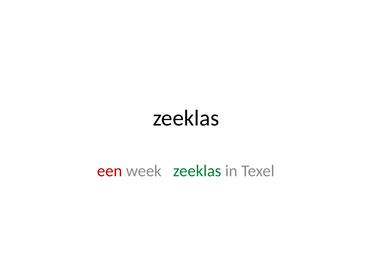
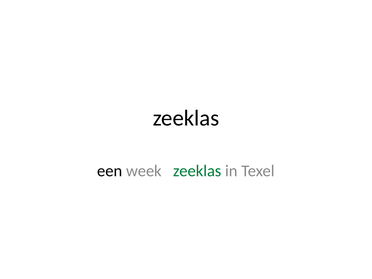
een colour: red -> black
